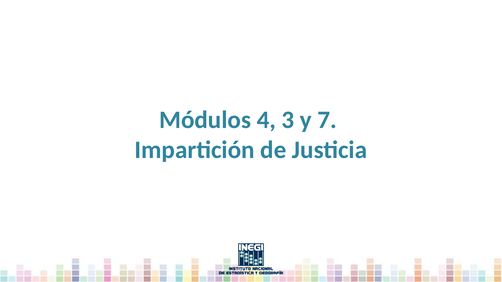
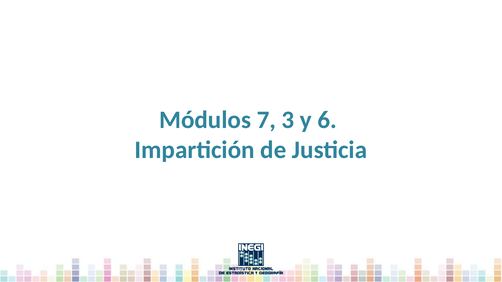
4: 4 -> 7
7: 7 -> 6
